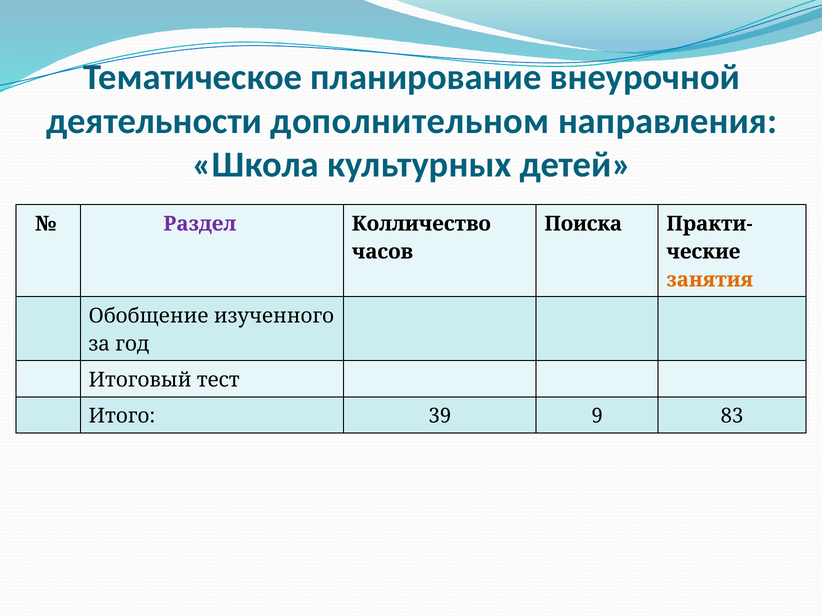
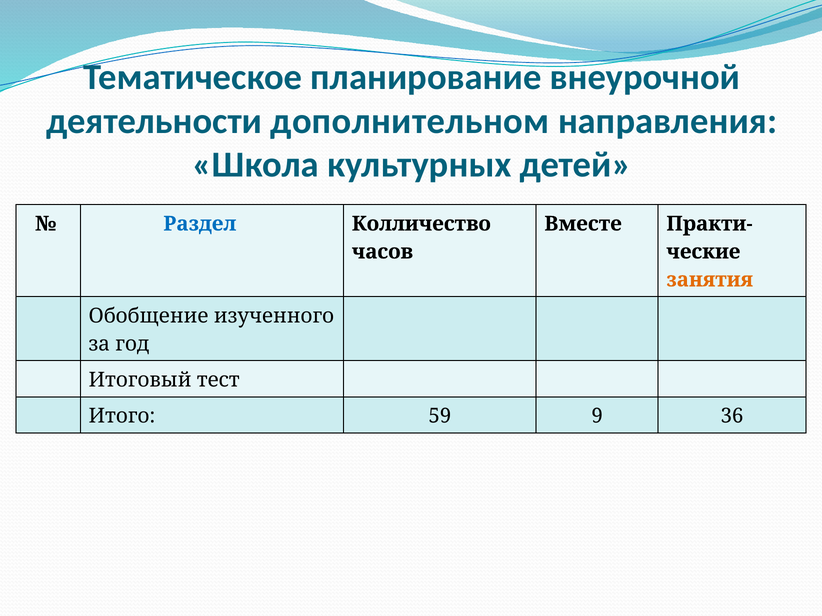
Раздел colour: purple -> blue
Поиска: Поиска -> Вместе
39: 39 -> 59
83: 83 -> 36
